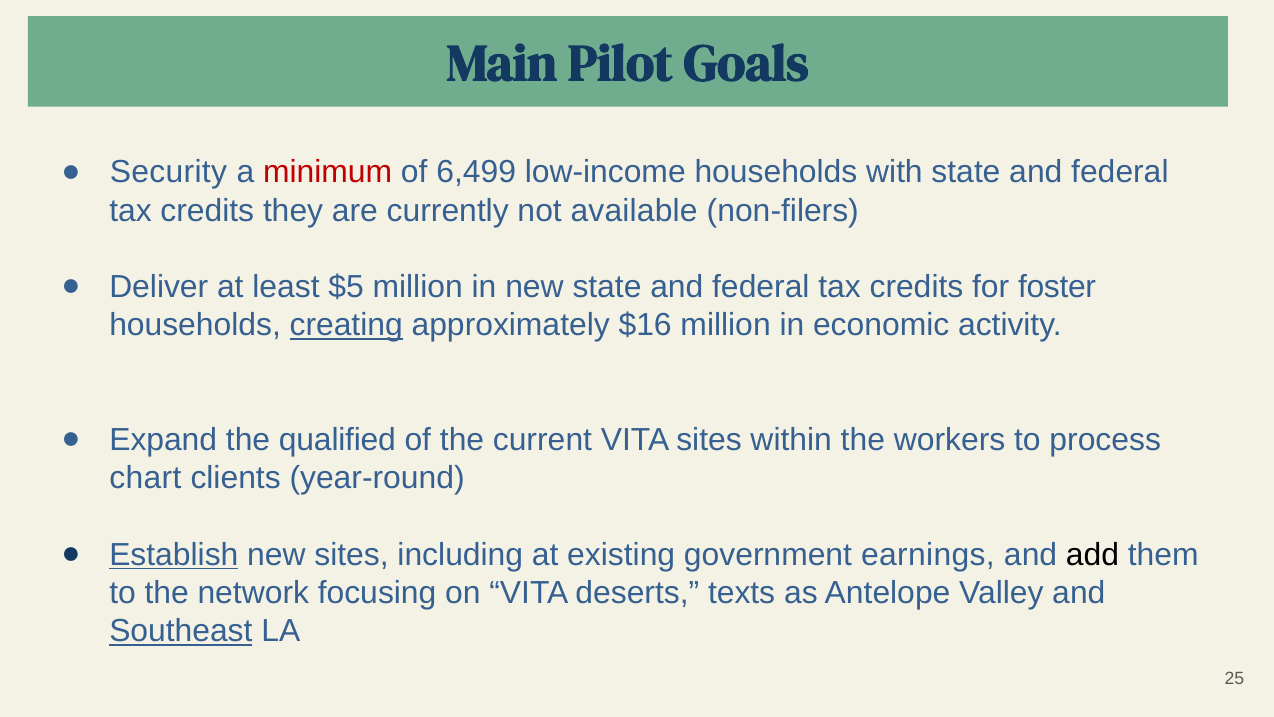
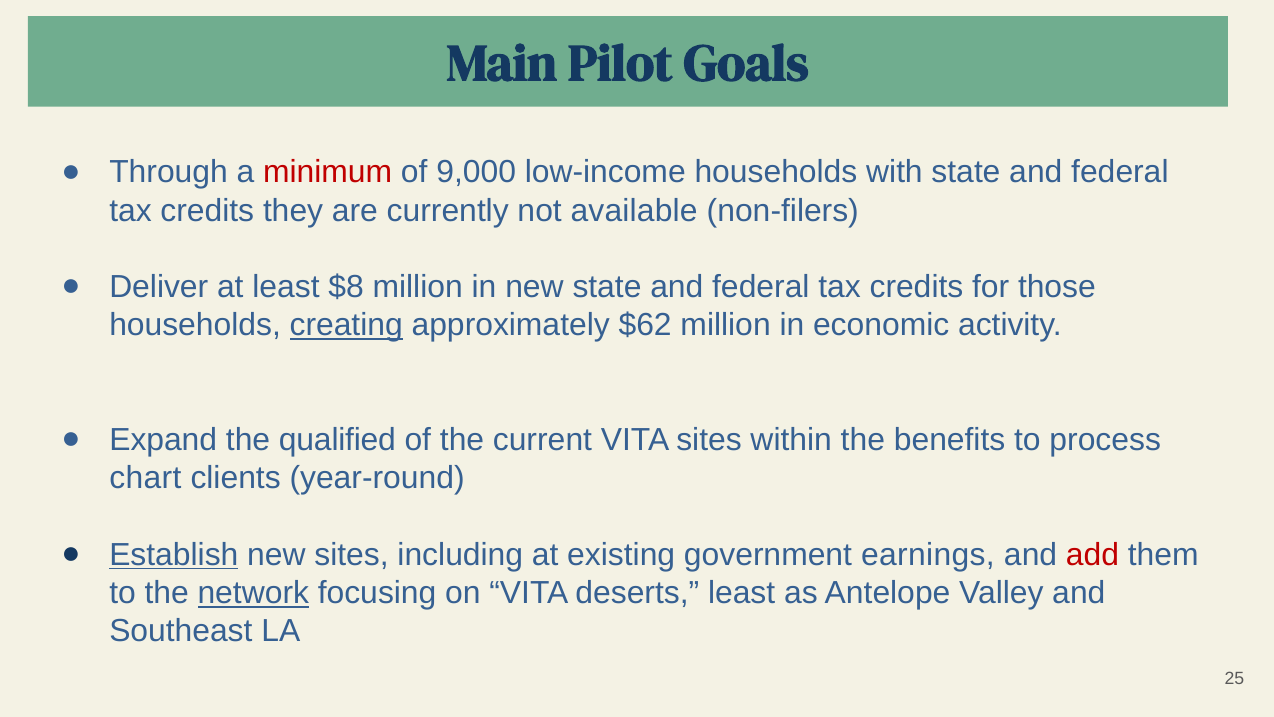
Security: Security -> Through
6,499: 6,499 -> 9,000
$5: $5 -> $8
foster: foster -> those
$16: $16 -> $62
workers: workers -> benefits
add colour: black -> red
network underline: none -> present
deserts texts: texts -> least
Southeast underline: present -> none
